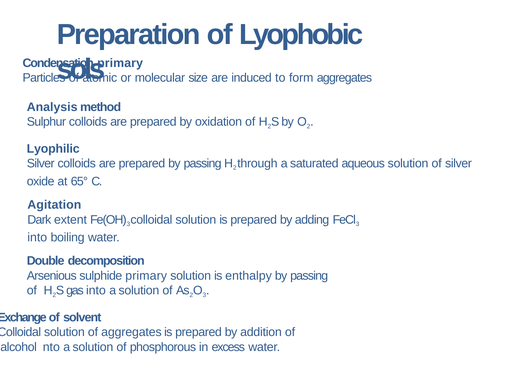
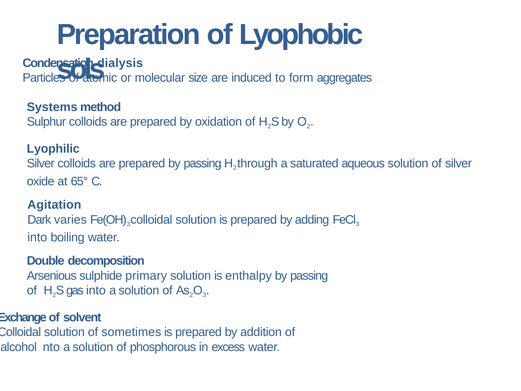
primary at (120, 63): primary -> dialysis
Analysis: Analysis -> Systems
extent: extent -> varies
of aggregates: aggregates -> sometimes
